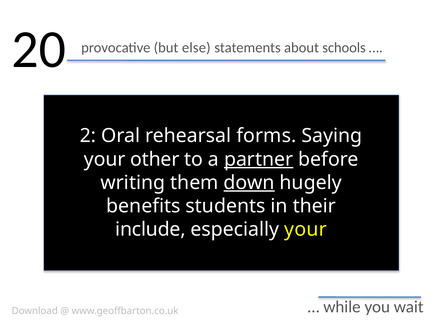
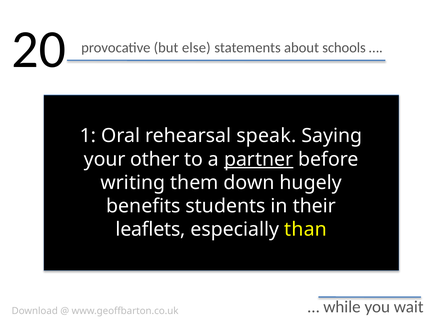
2: 2 -> 1
forms: forms -> speak
down underline: present -> none
include: include -> leaflets
especially your: your -> than
